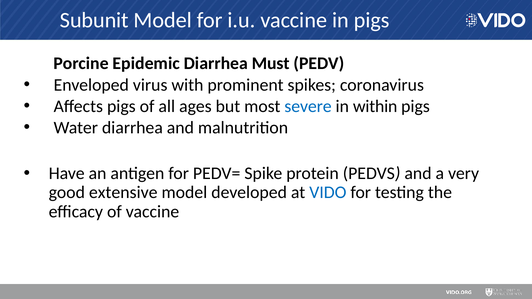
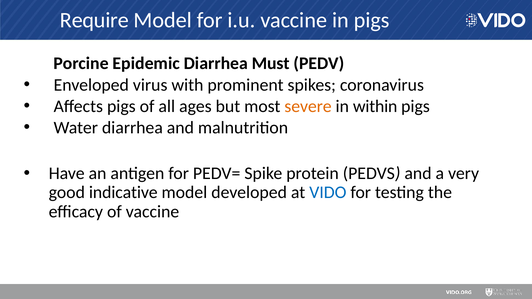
Subunit: Subunit -> Require
severe colour: blue -> orange
extensive: extensive -> indicative
